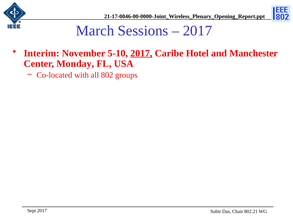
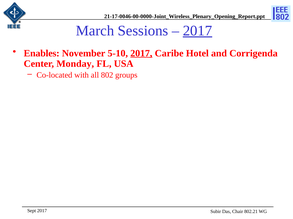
2017 at (198, 31) underline: none -> present
Interim: Interim -> Enables
Manchester: Manchester -> Corrigenda
